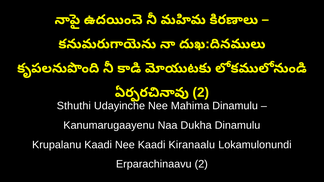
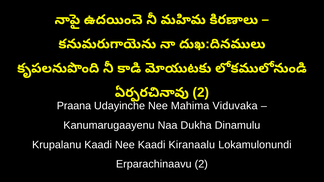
Sthuthi: Sthuthi -> Praana
Mahima Dinamulu: Dinamulu -> Viduvaka
